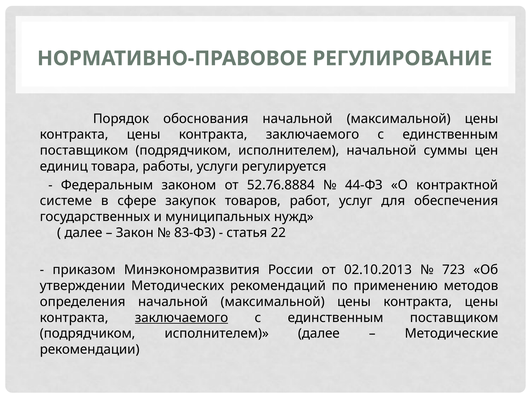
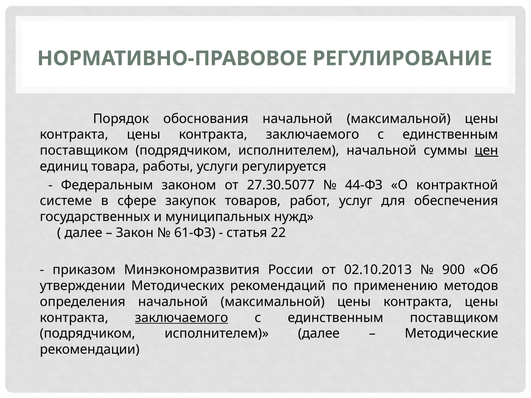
цен underline: none -> present
52.76.8884: 52.76.8884 -> 27.30.5077
83-ФЗ: 83-ФЗ -> 61-ФЗ
723: 723 -> 900
